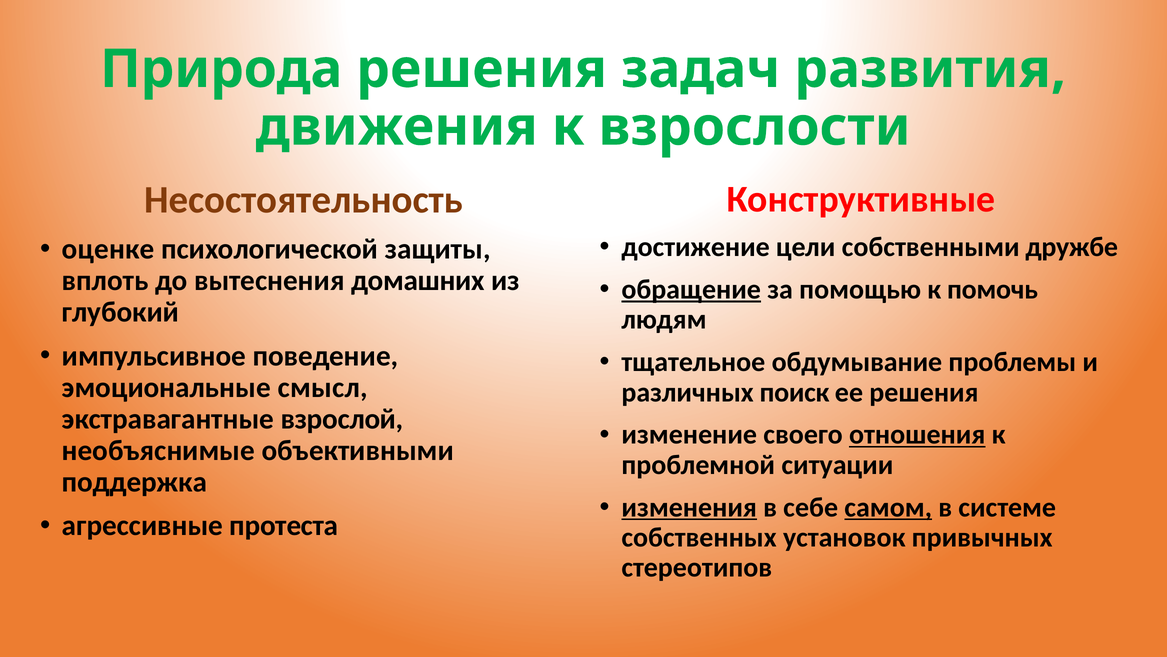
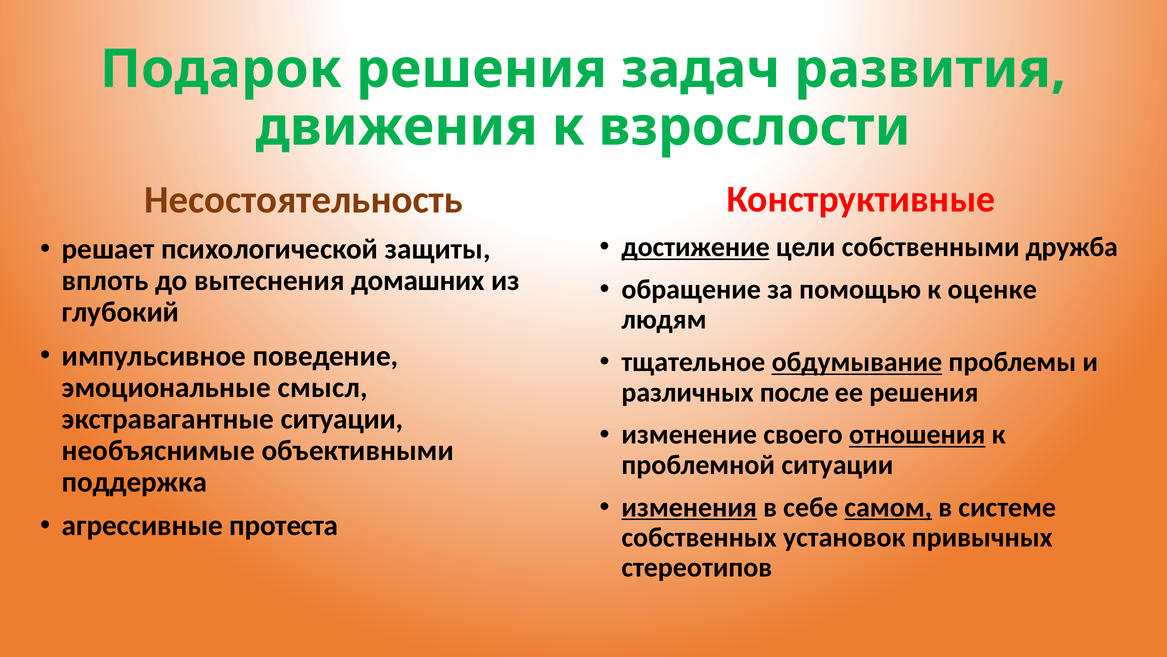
Природа: Природа -> Подарок
достижение underline: none -> present
дружбе: дружбе -> дружба
оценке: оценке -> решает
обращение underline: present -> none
помочь: помочь -> оценке
обдумывание underline: none -> present
поиск: поиск -> после
экстравагантные взрослой: взрослой -> ситуации
